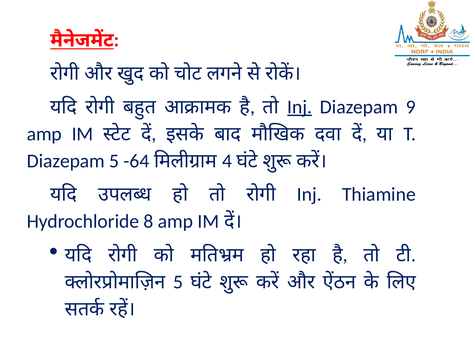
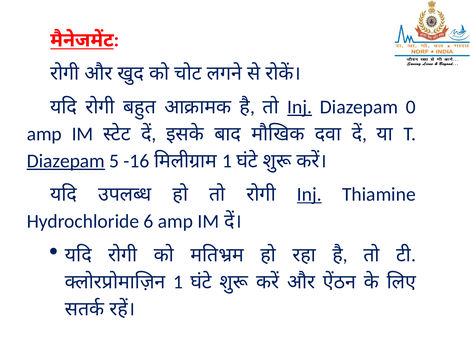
9: 9 -> 0
Diazepam at (66, 161) underline: none -> present
-64: -64 -> -16
4 at (227, 161): 4 -> 1
Inj at (309, 195) underline: none -> present
8: 8 -> 6
5 at (178, 282): 5 -> 1
